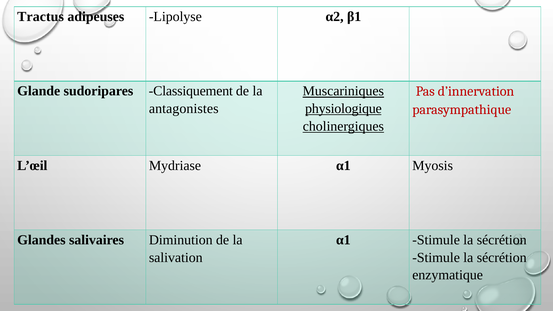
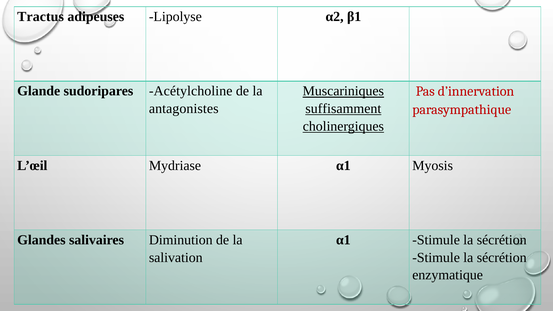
Classiquement: Classiquement -> Acétylcholine
physiologique: physiologique -> suffisamment
